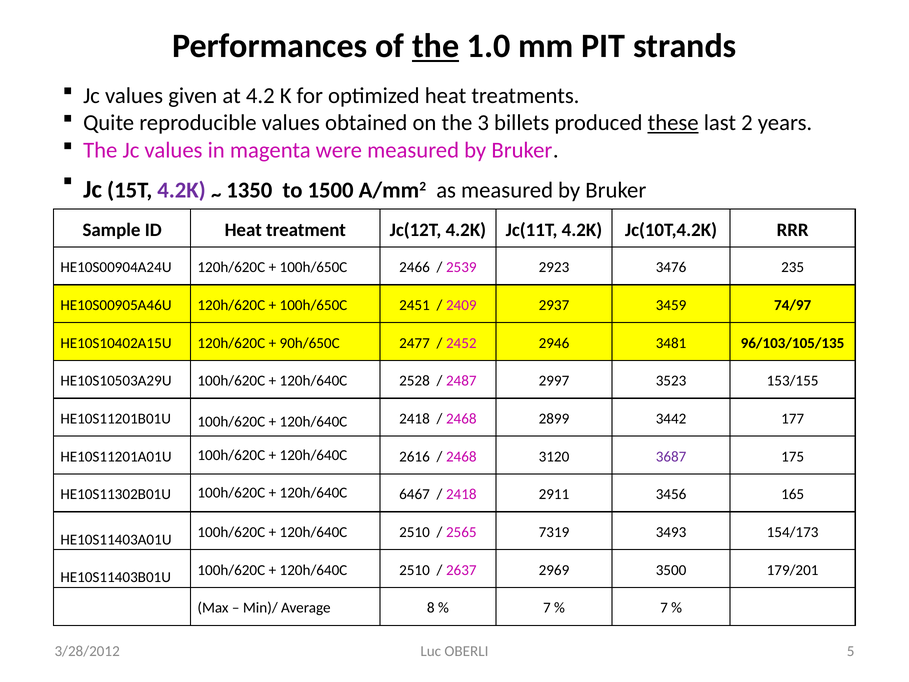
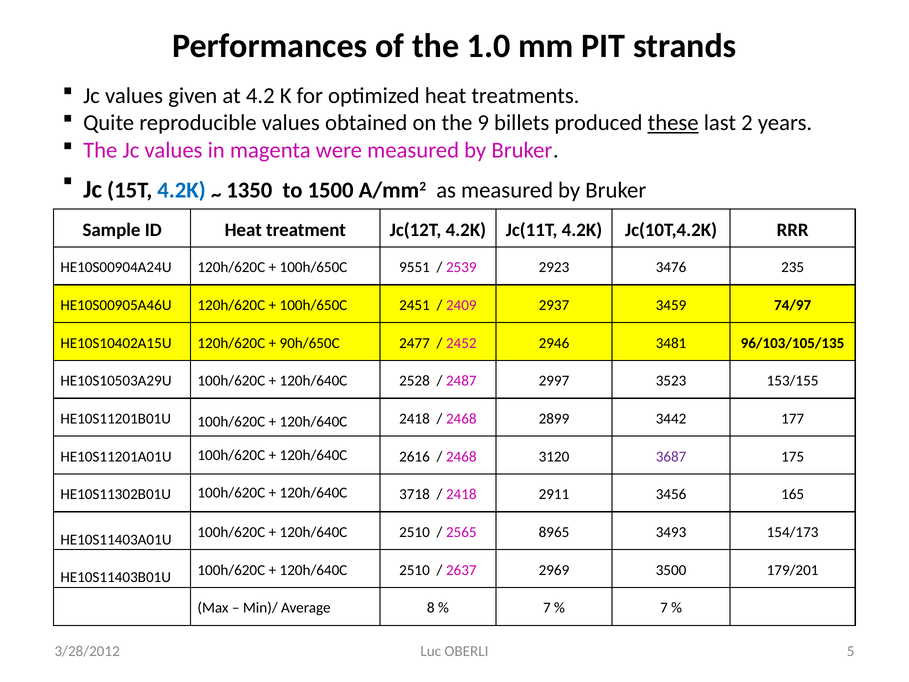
the at (436, 46) underline: present -> none
3: 3 -> 9
4.2K at (182, 190) colour: purple -> blue
2466: 2466 -> 9551
6467: 6467 -> 3718
7319: 7319 -> 8965
